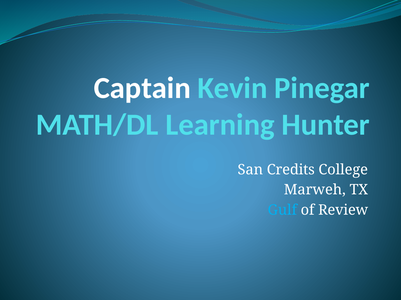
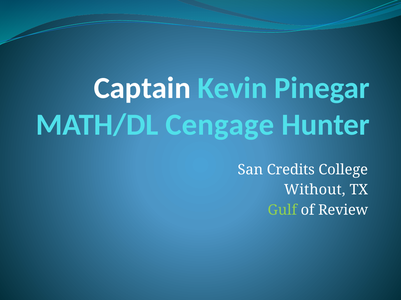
Learning: Learning -> Cengage
Marweh: Marweh -> Without
Gulf colour: light blue -> light green
